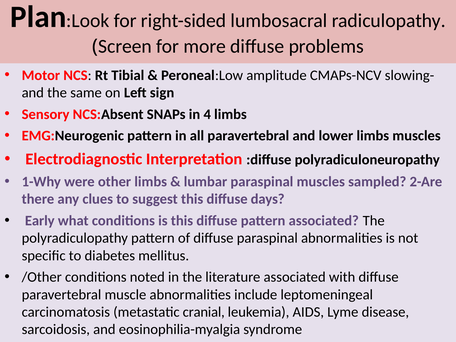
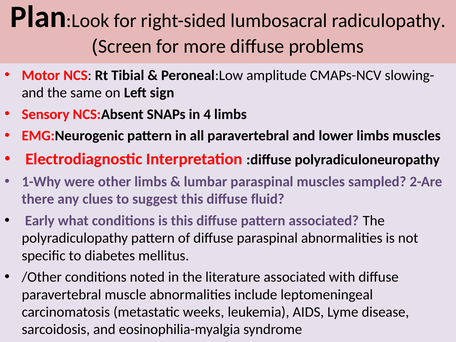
days: days -> fluid
cranial: cranial -> weeks
